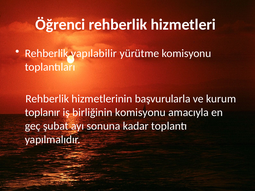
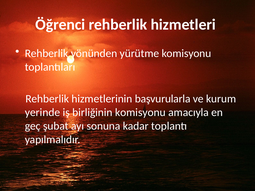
yapılabilir: yapılabilir -> yönünden
toplanır: toplanır -> yerinde
